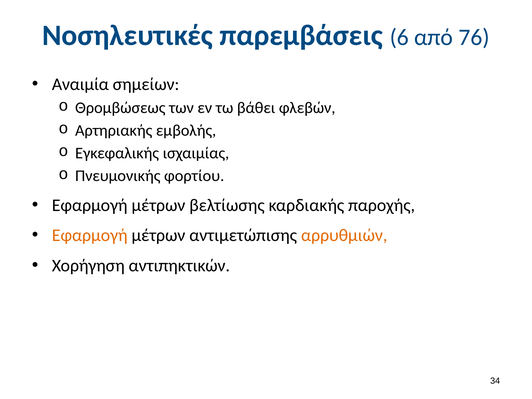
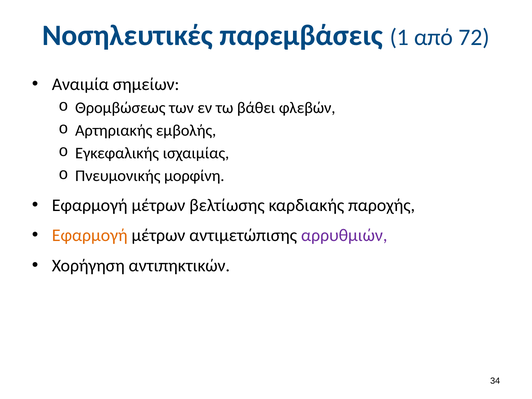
6: 6 -> 1
76: 76 -> 72
φορτίου: φορτίου -> μορφίνη
αρρυθμιών colour: orange -> purple
